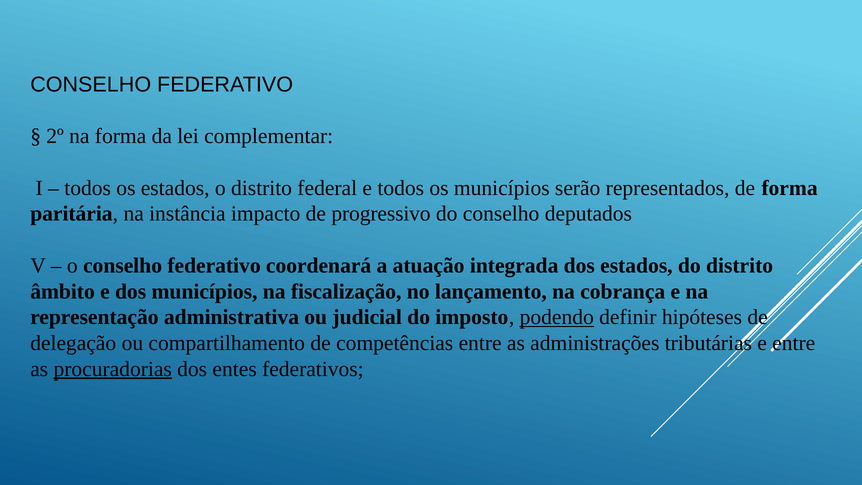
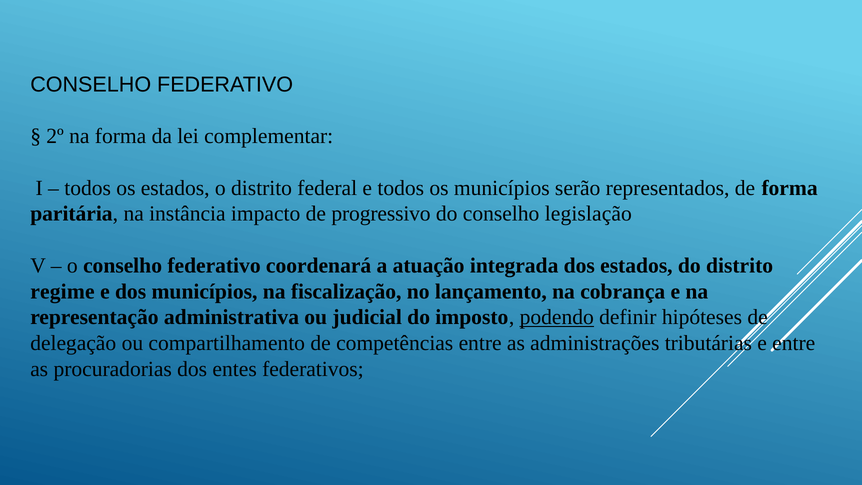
deputados: deputados -> legislação
âmbito: âmbito -> regime
procuradorias underline: present -> none
